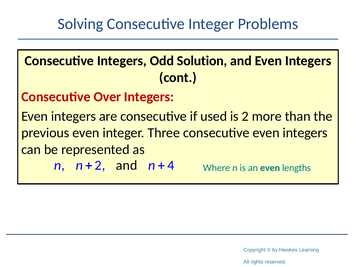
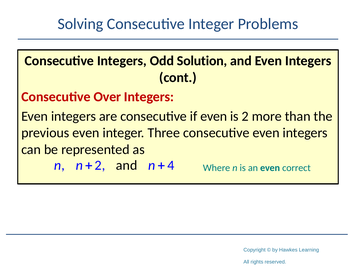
if used: used -> even
lengths: lengths -> correct
